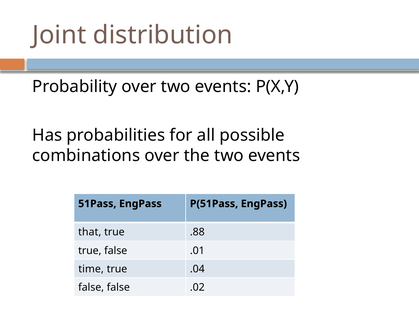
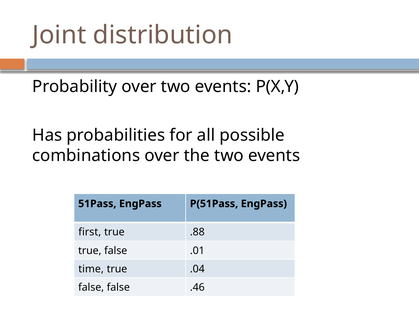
that: that -> first
.02: .02 -> .46
